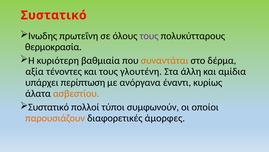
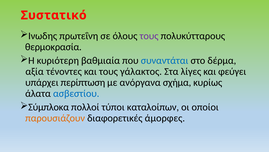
συναντάται colour: orange -> blue
γλουτένη: γλουτένη -> γάλακτος
άλλη: άλλη -> λίγες
αμίδια: αμίδια -> φεύγει
έναντι: έναντι -> σχήμα
ασβεστίου colour: orange -> blue
Συστατικό at (49, 107): Συστατικό -> Σύμπλοκα
συμφωνούν: συμφωνούν -> καταλοίπων
